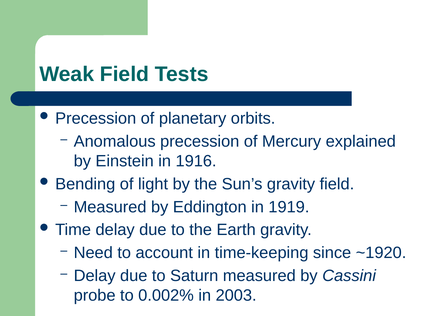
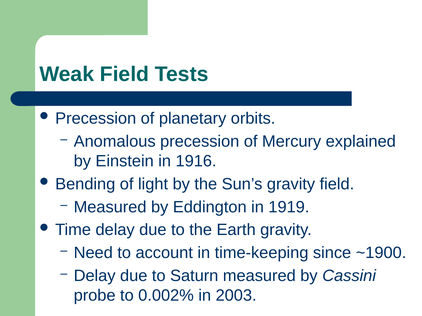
~1920: ~1920 -> ~1900
